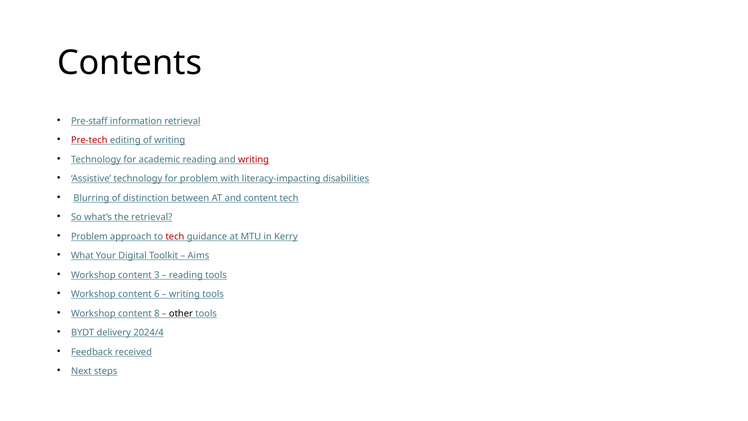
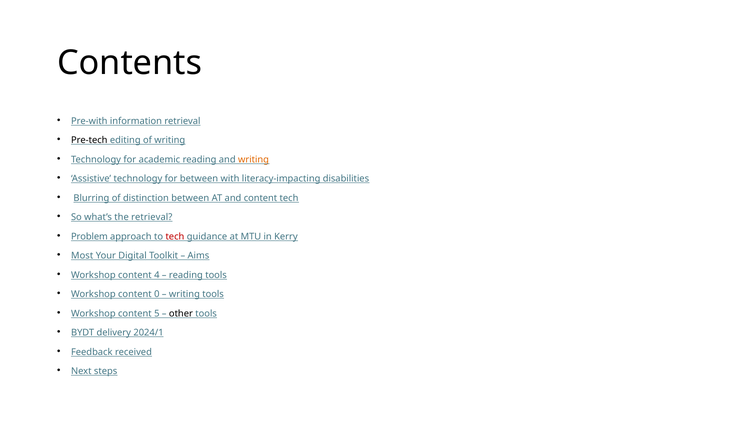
Pre-staff: Pre-staff -> Pre-with
Pre-tech colour: red -> black
writing at (254, 159) colour: red -> orange
for problem: problem -> between
What: What -> Most
3: 3 -> 4
6: 6 -> 0
8: 8 -> 5
2024/4: 2024/4 -> 2024/1
